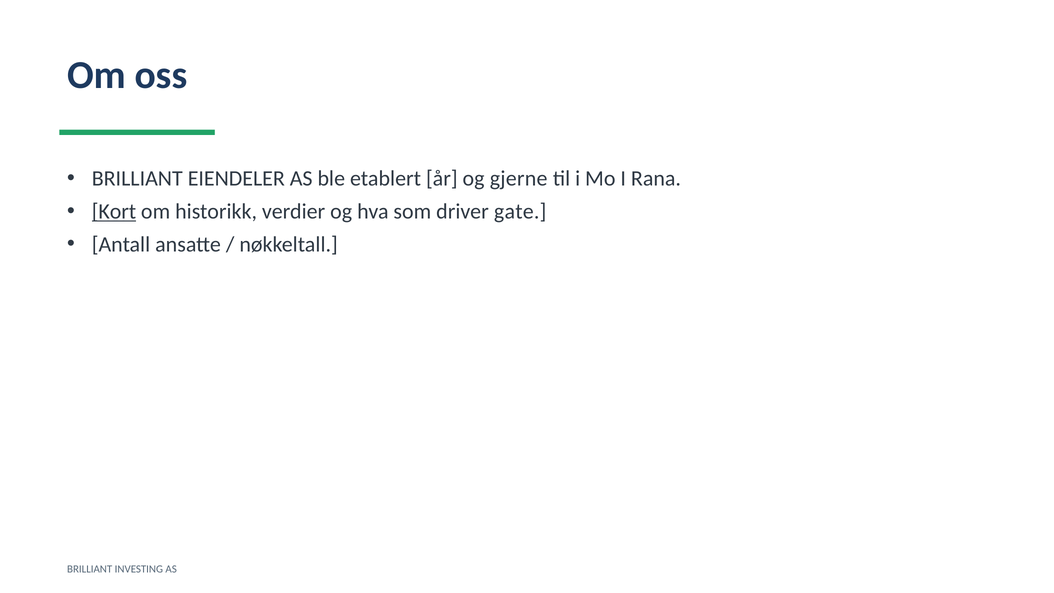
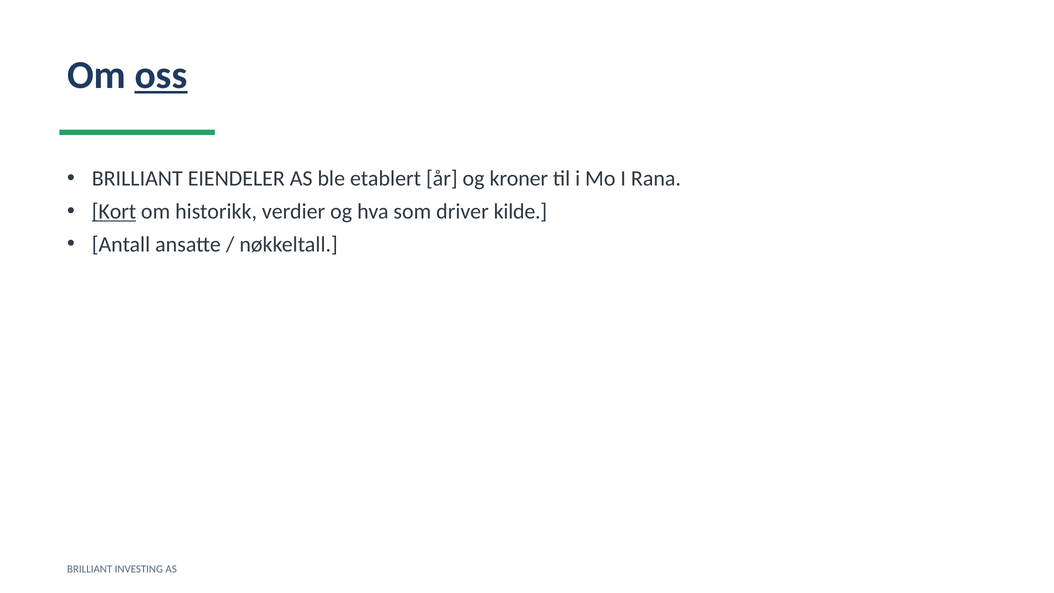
oss underline: none -> present
gjerne: gjerne -> kroner
gate: gate -> kilde
